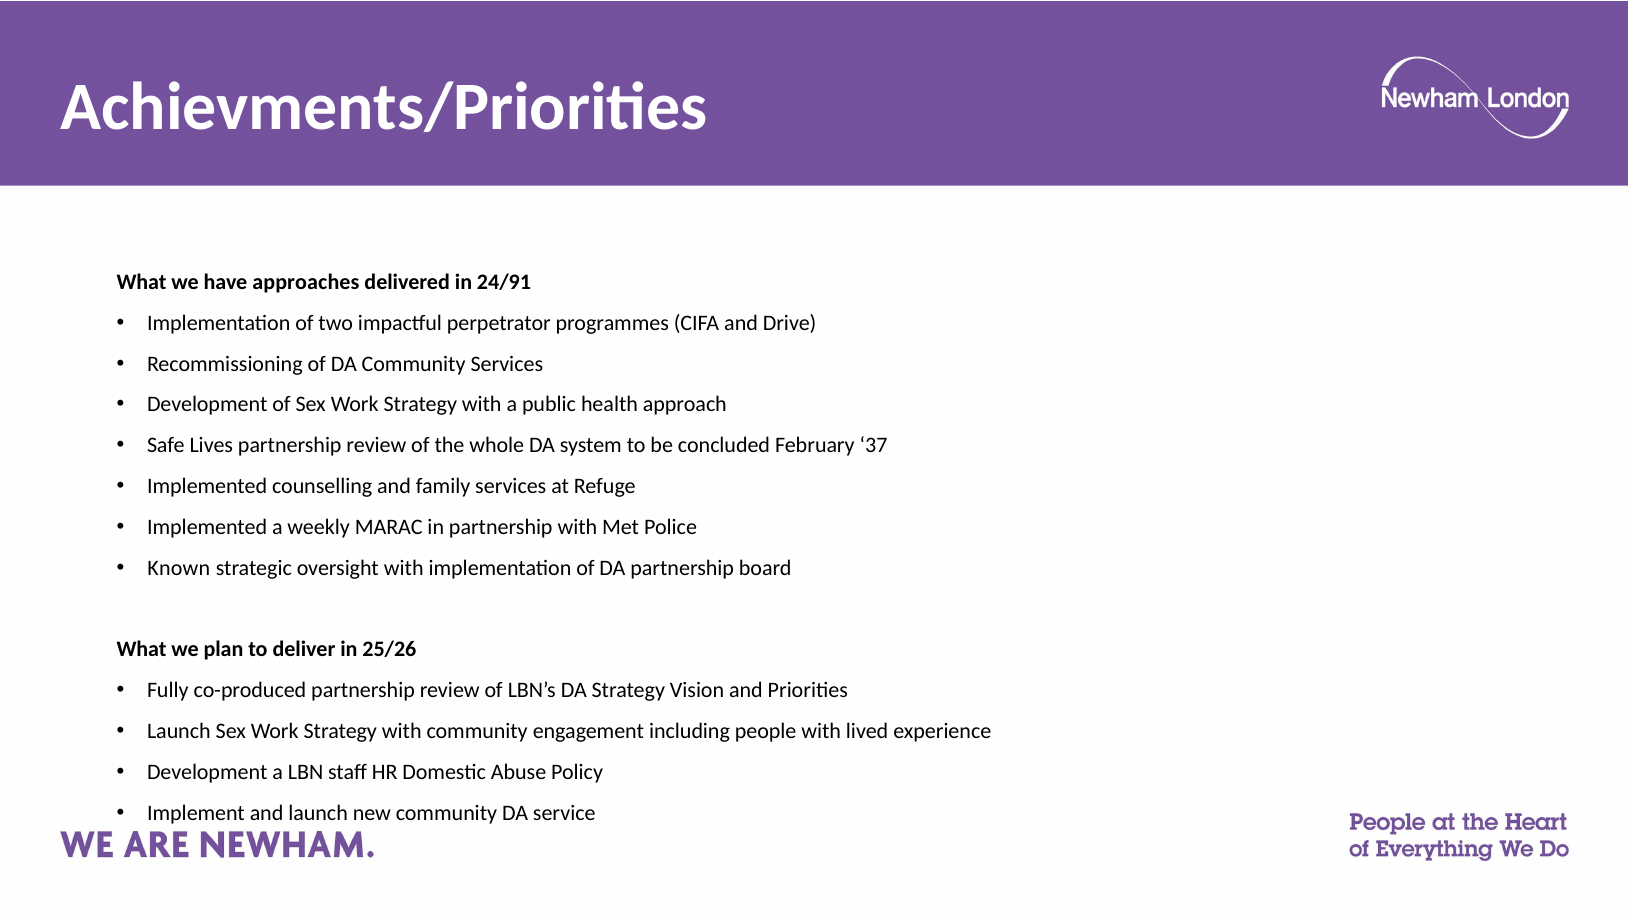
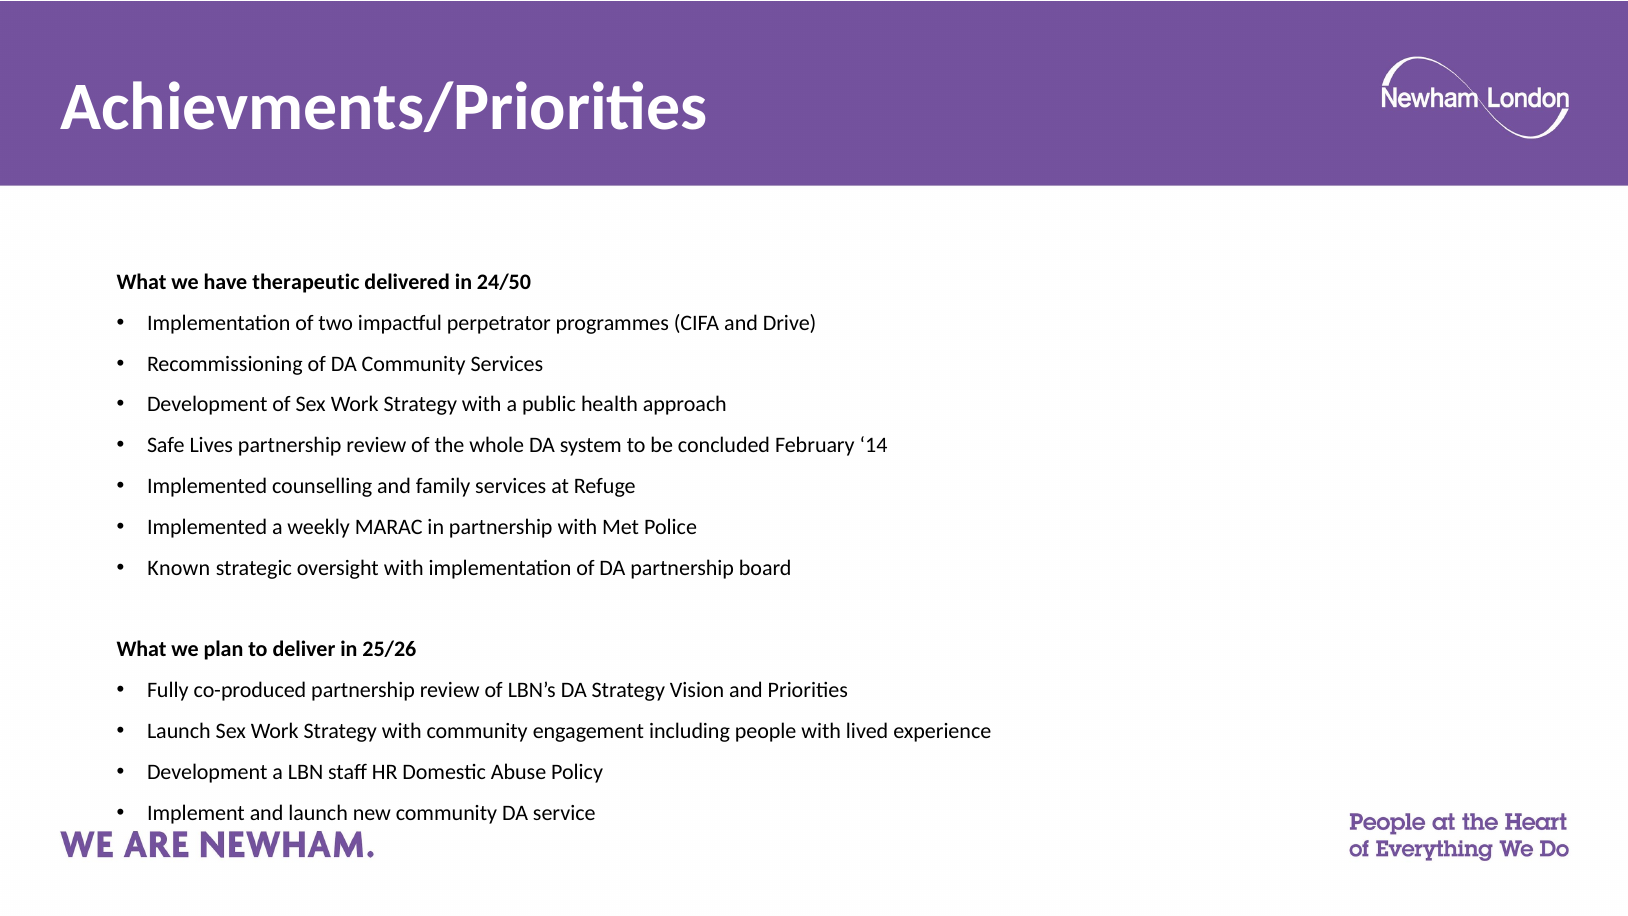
approaches: approaches -> therapeutic
24/91: 24/91 -> 24/50
37: 37 -> 14
